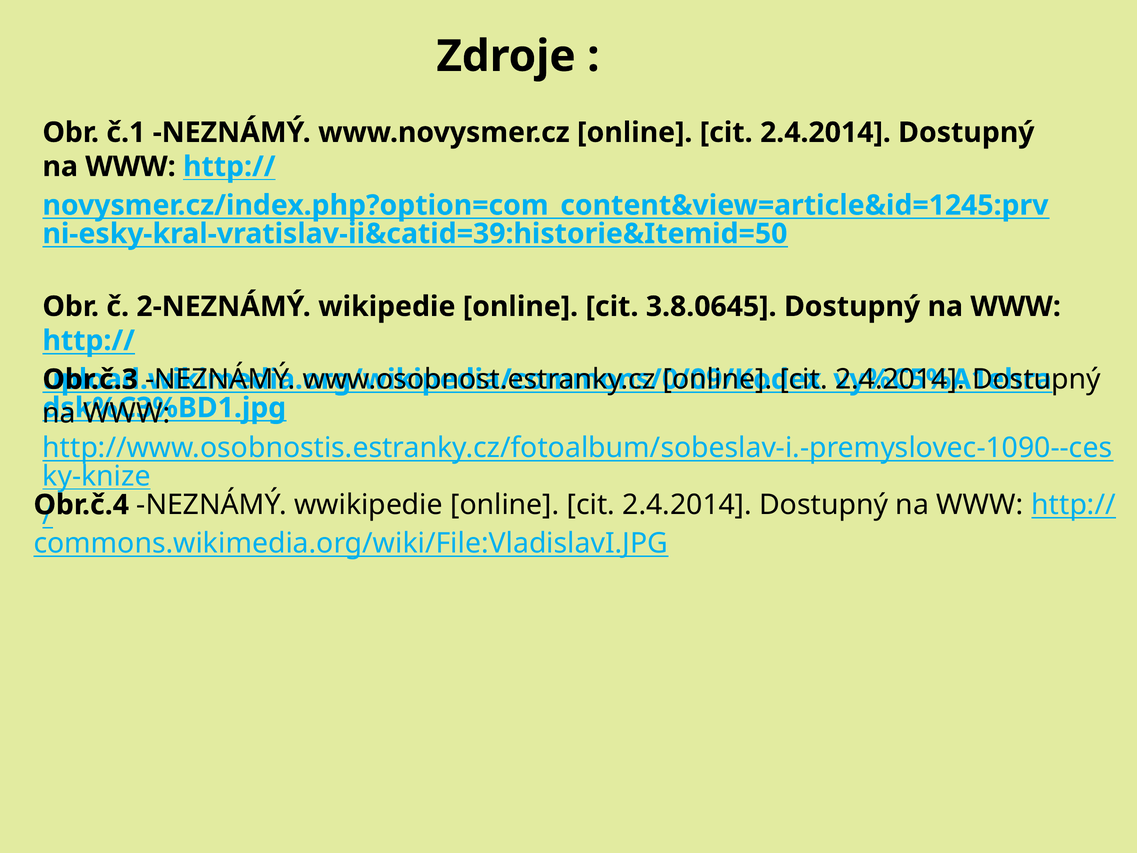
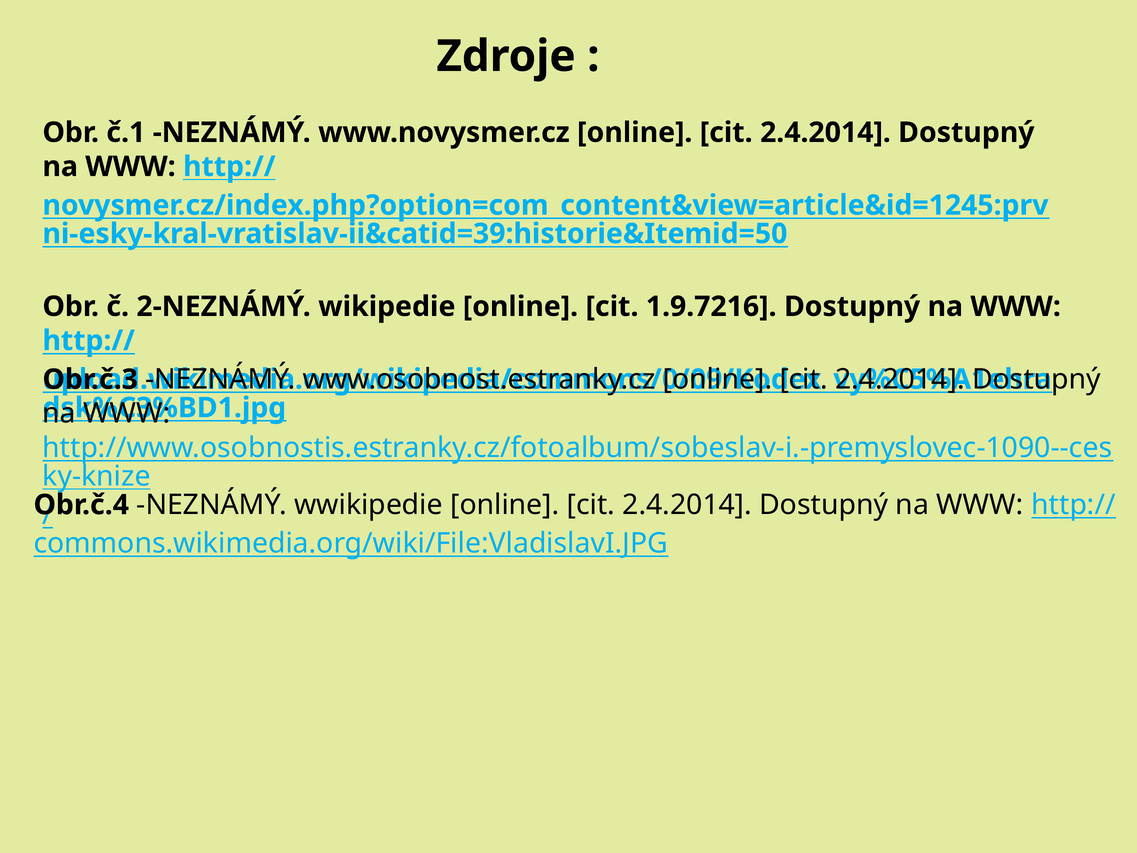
3.8.0645: 3.8.0645 -> 1.9.7216
